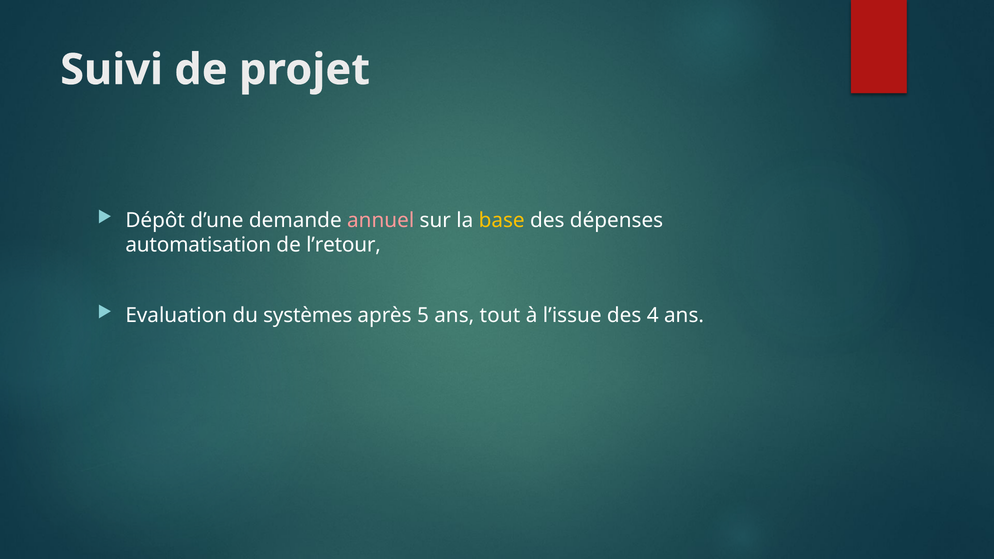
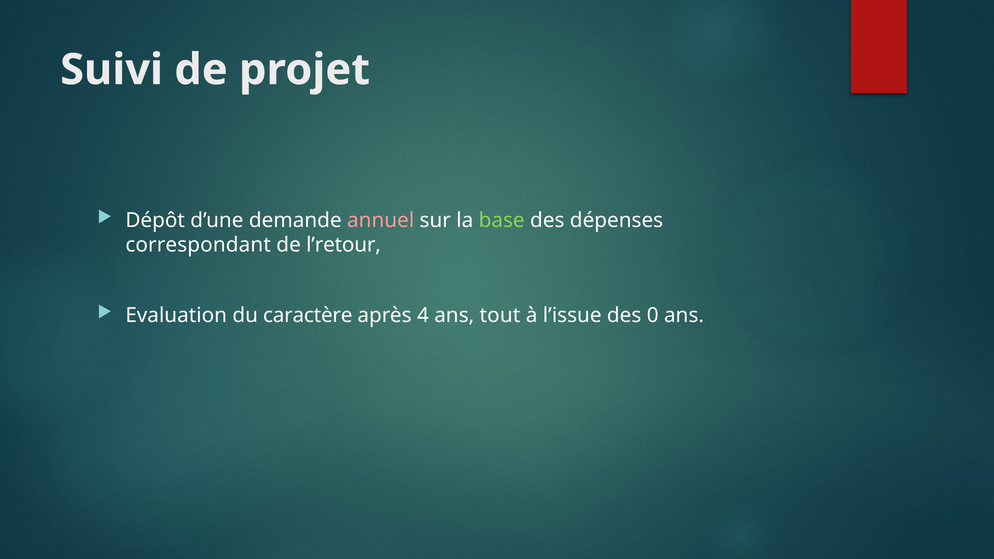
base colour: yellow -> light green
automatisation: automatisation -> correspondant
systèmes: systèmes -> caractère
5: 5 -> 4
4: 4 -> 0
